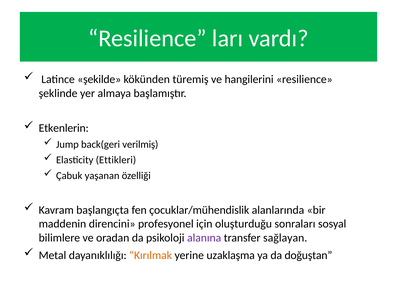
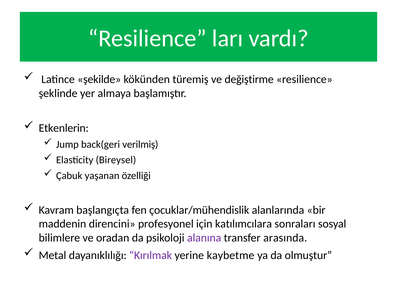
hangilerini: hangilerini -> değiştirme
Ettikleri: Ettikleri -> Bireysel
oluşturduğu: oluşturduğu -> katılımcılara
sağlayan: sağlayan -> arasında
Kırılmak colour: orange -> purple
uzaklaşma: uzaklaşma -> kaybetme
doğuştan: doğuştan -> olmuştur
